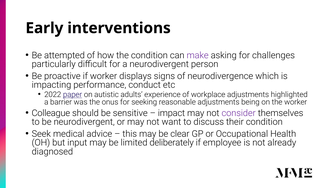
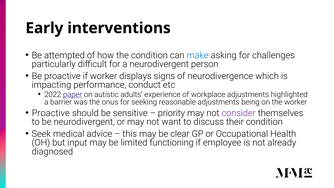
make colour: purple -> blue
Colleague at (51, 113): Colleague -> Proactive
impact: impact -> priority
deliberately: deliberately -> functioning
